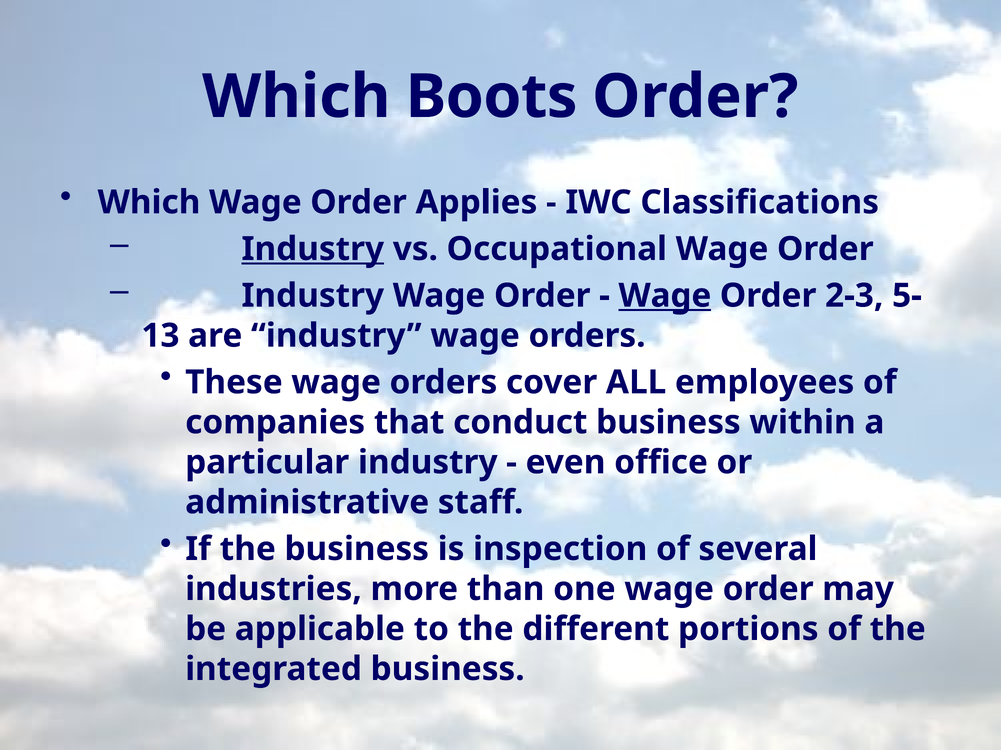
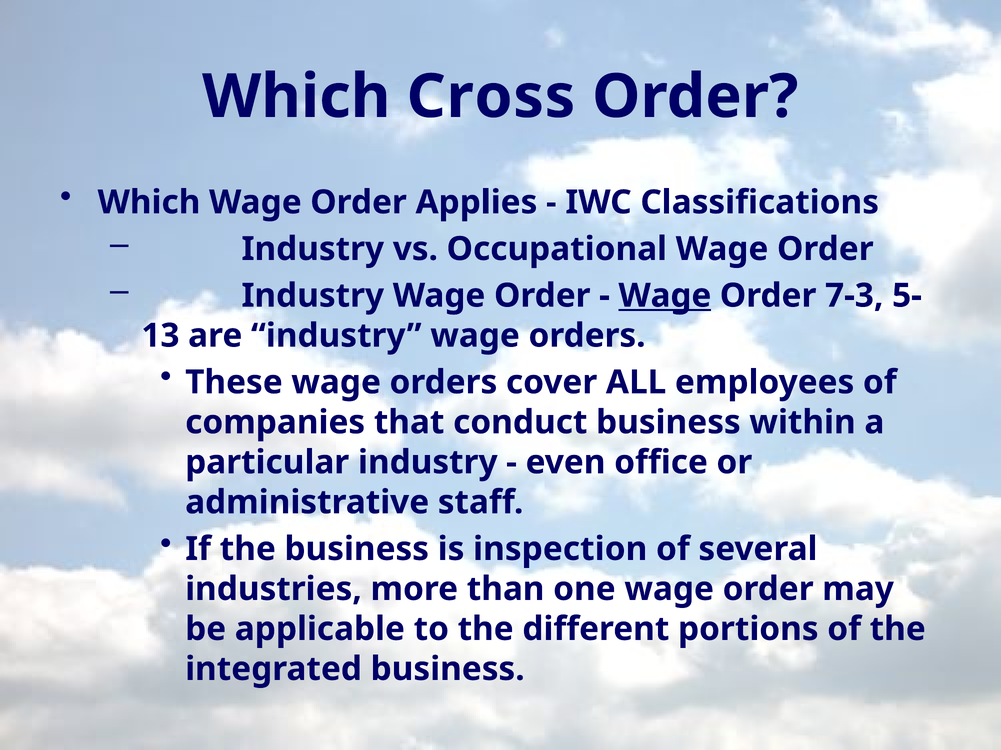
Boots: Boots -> Cross
Industry at (313, 249) underline: present -> none
2-3: 2-3 -> 7-3
